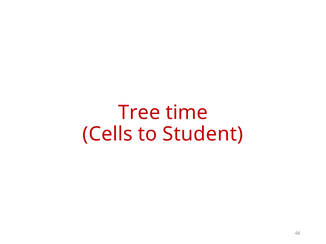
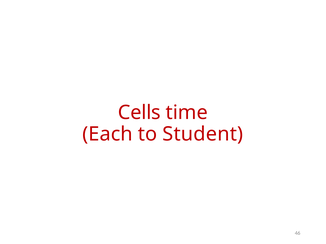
Tree: Tree -> Cells
Cells: Cells -> Each
